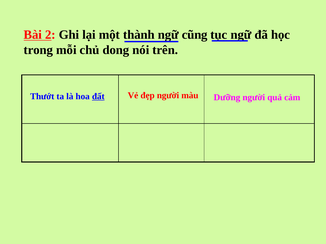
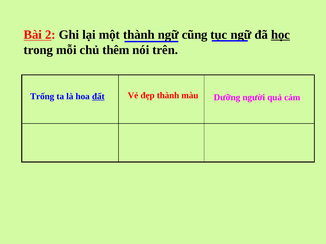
học underline: none -> present
dong: dong -> thêm
Thướt: Thướt -> Trống
đẹp người: người -> thành
